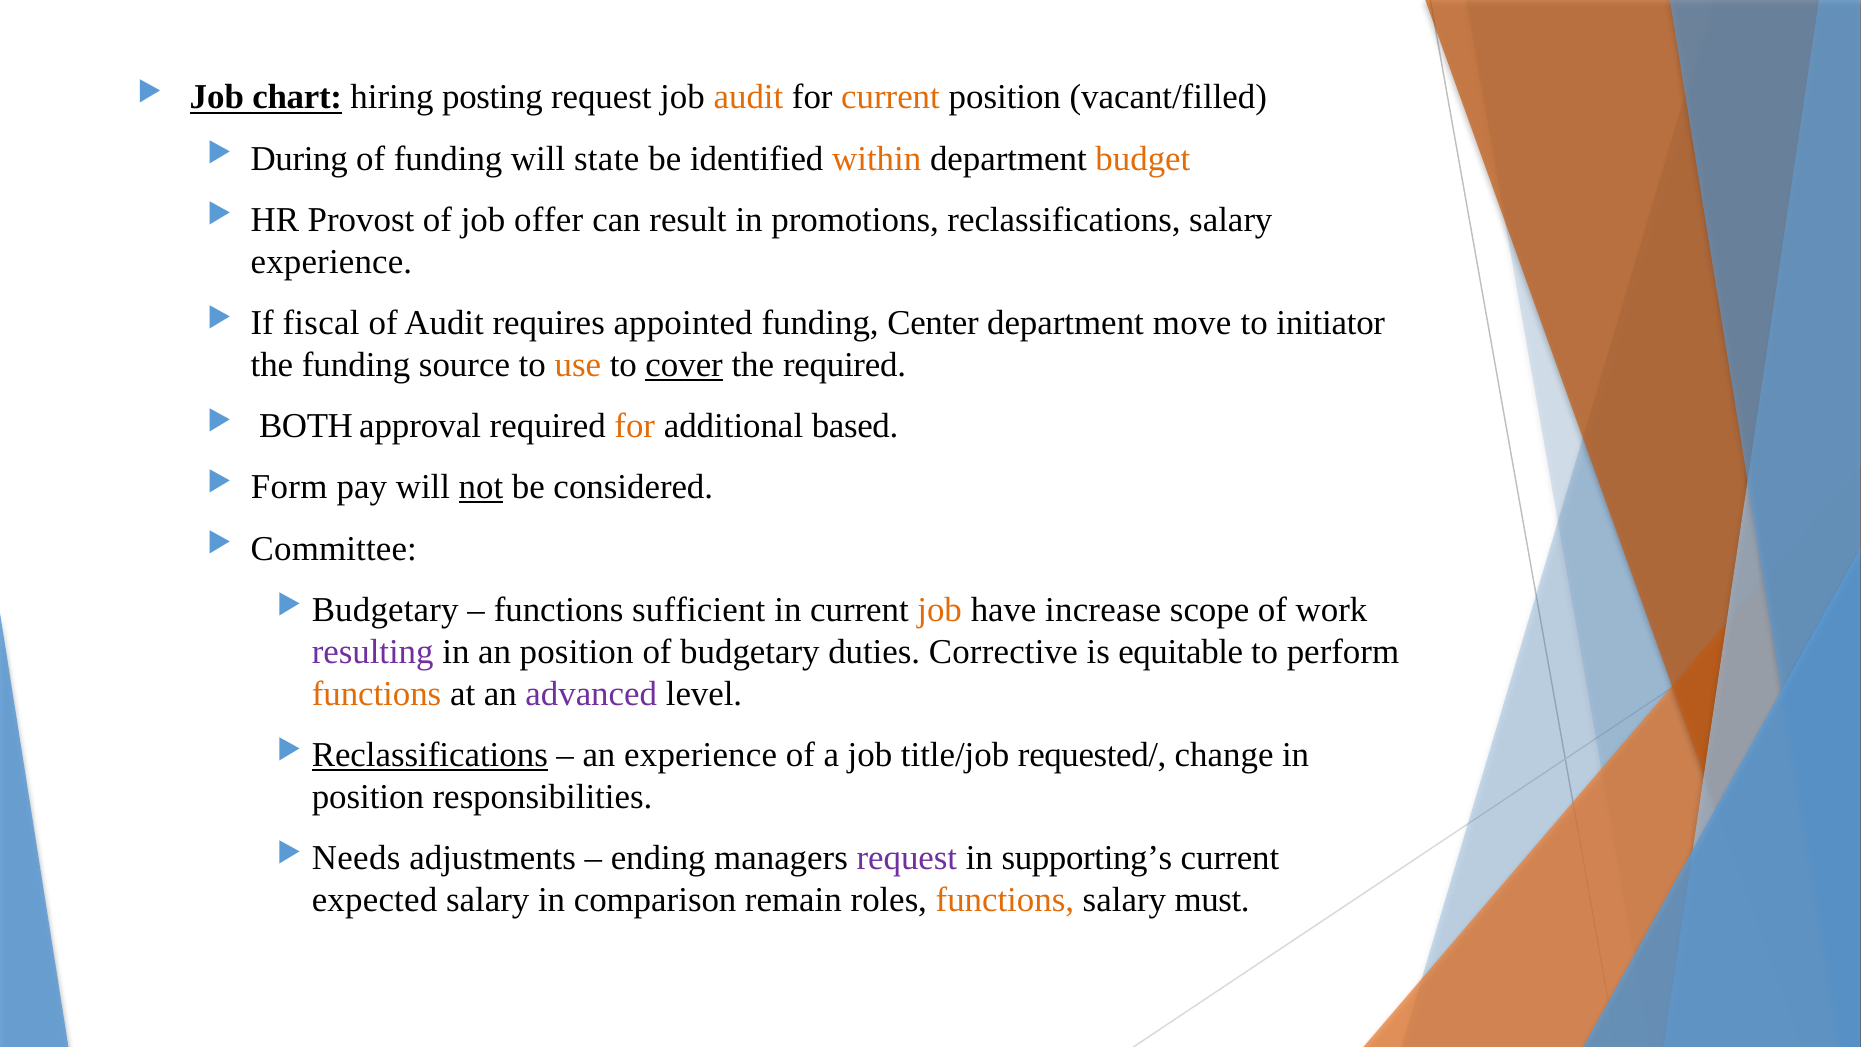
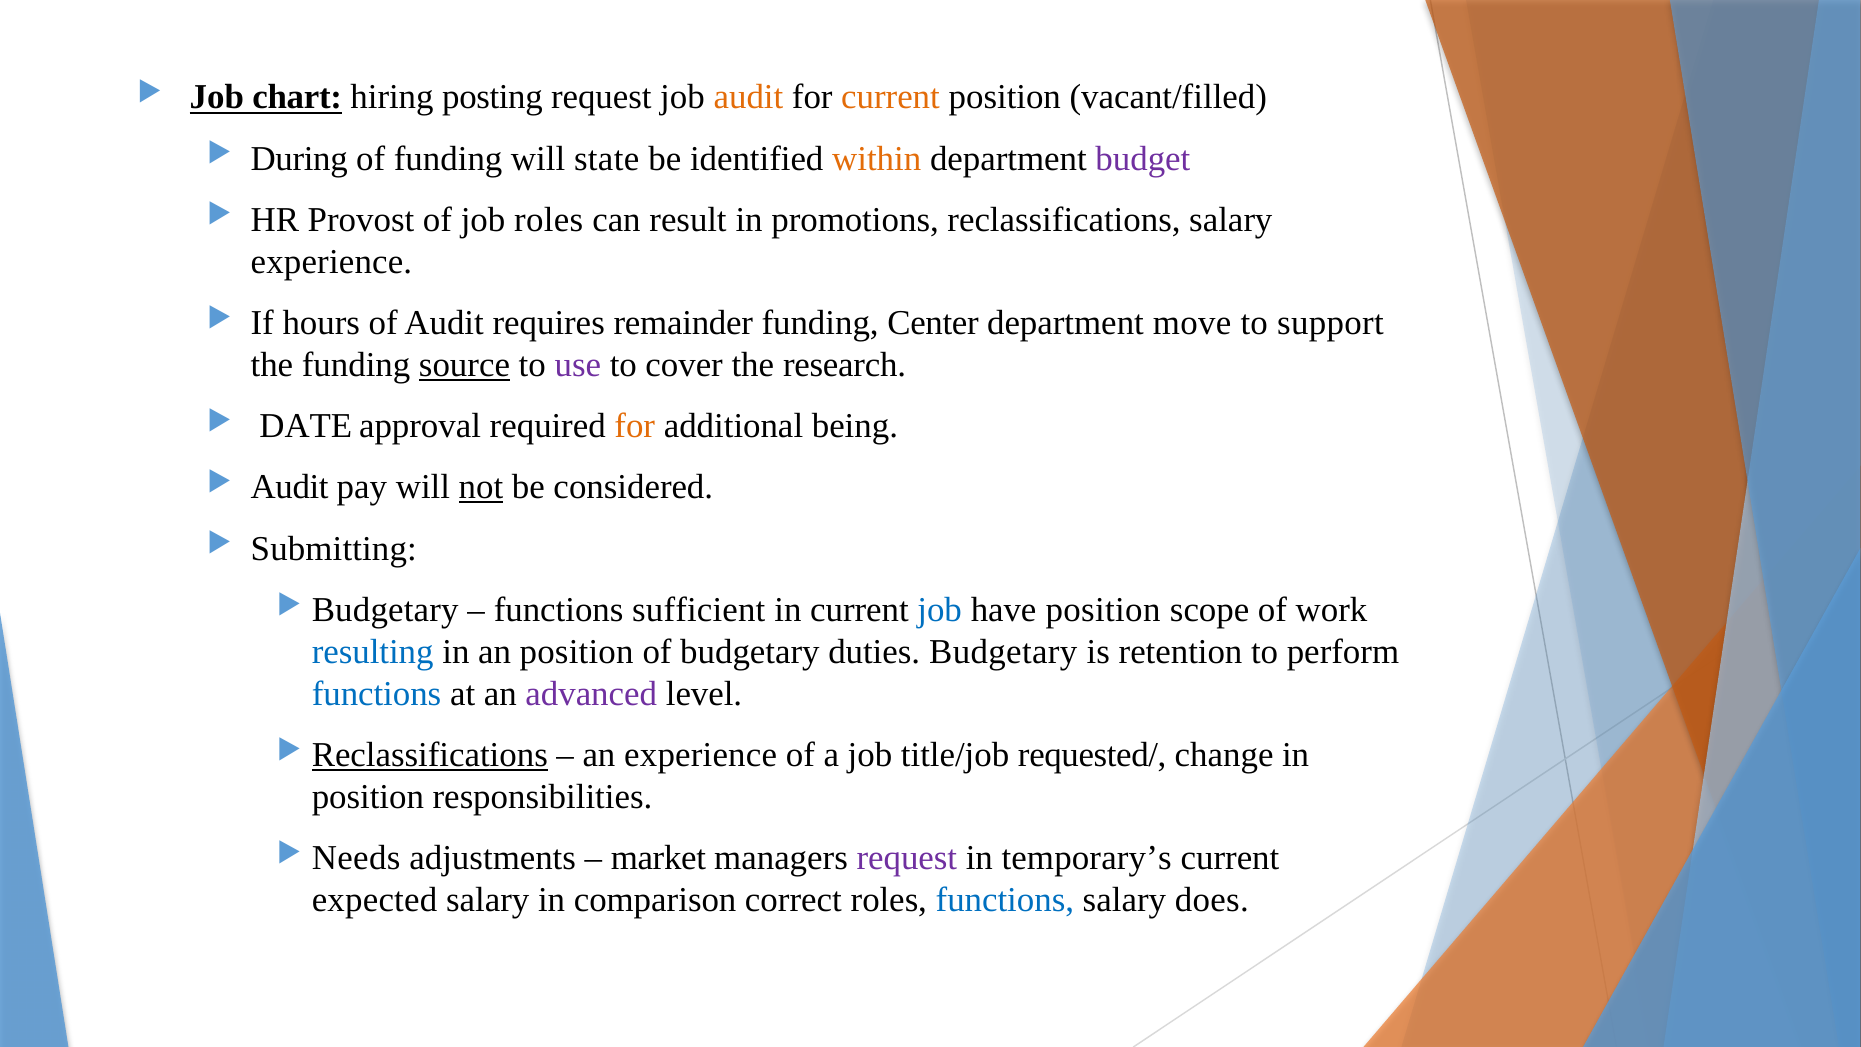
budget colour: orange -> purple
job offer: offer -> roles
fiscal: fiscal -> hours
appointed: appointed -> remainder
initiator: initiator -> support
source underline: none -> present
use colour: orange -> purple
cover underline: present -> none
the required: required -> research
BOTH: BOTH -> DATE
based: based -> being
Form at (289, 487): Form -> Audit
Committee: Committee -> Submitting
job at (940, 610) colour: orange -> blue
have increase: increase -> position
resulting colour: purple -> blue
duties Corrective: Corrective -> Budgetary
equitable: equitable -> retention
functions at (377, 694) colour: orange -> blue
ending: ending -> market
supporting’s: supporting’s -> temporary’s
remain: remain -> correct
functions at (1005, 900) colour: orange -> blue
must: must -> does
